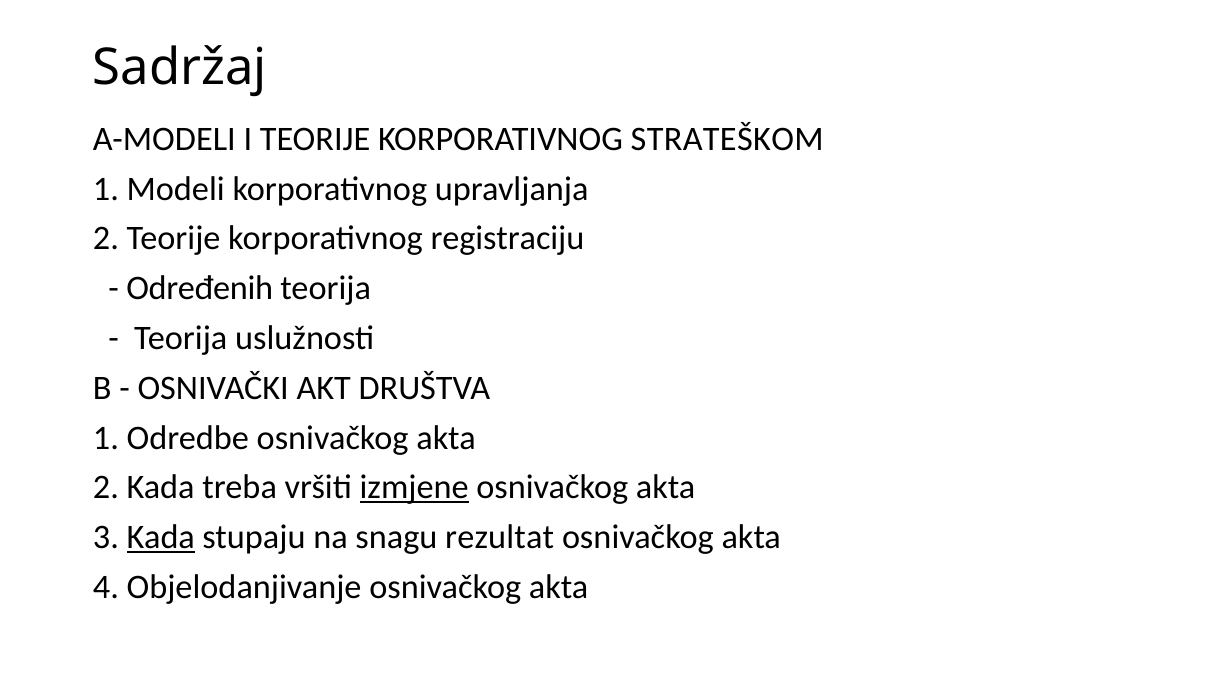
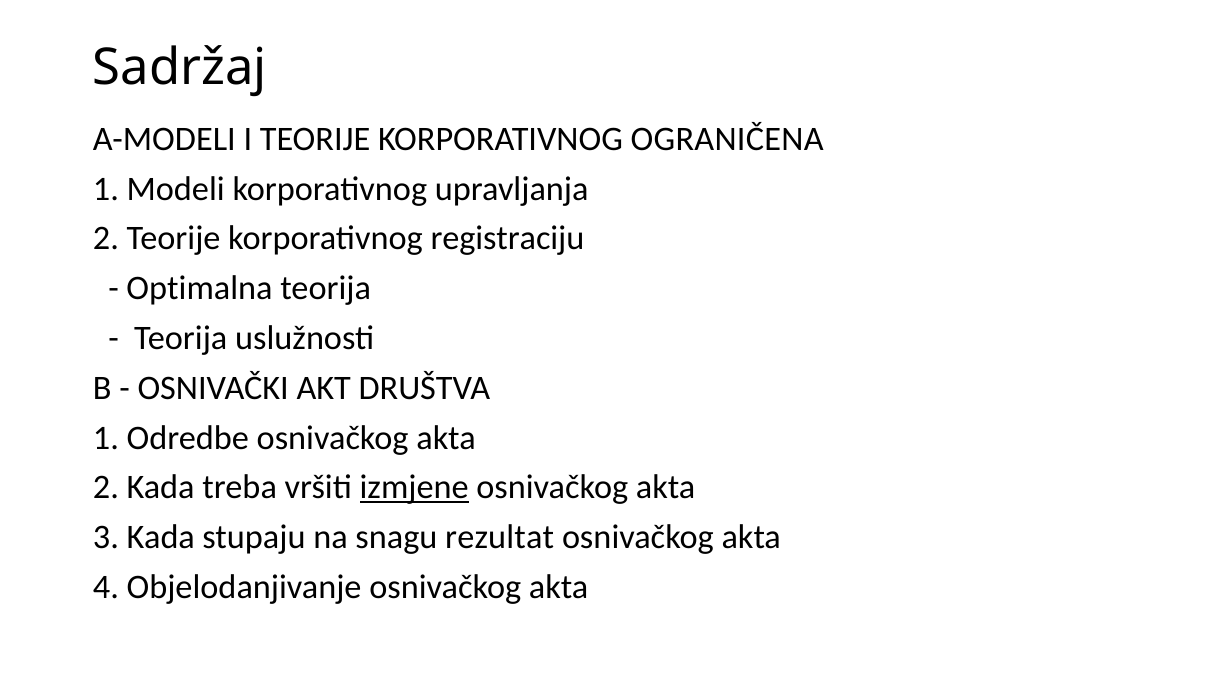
STRATEŠKOM: STRATEŠKOM -> OGRANIČENA
Određenih: Određenih -> Optimalna
Kada at (161, 537) underline: present -> none
